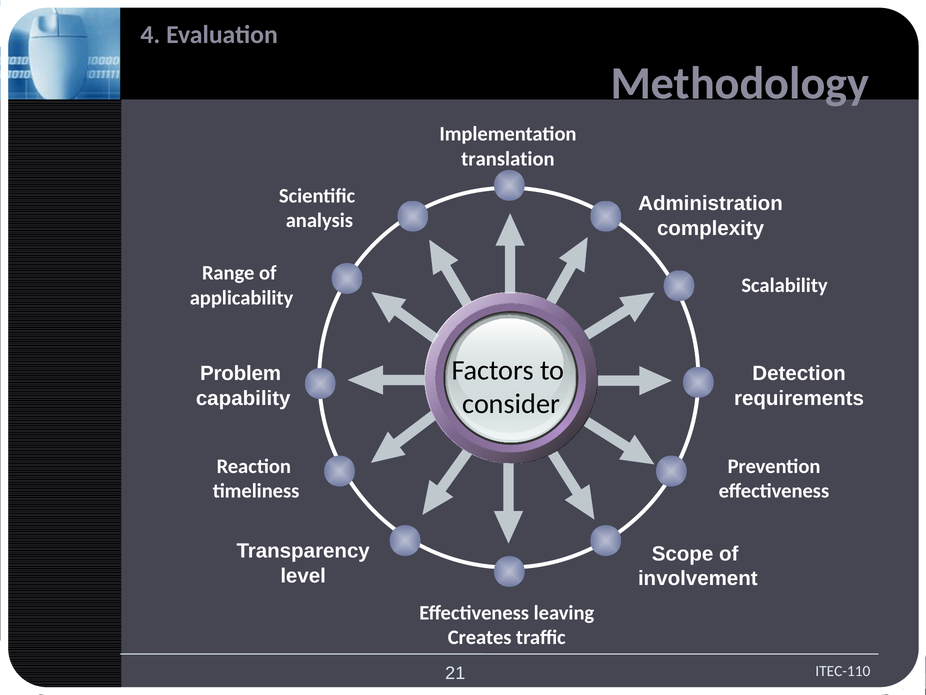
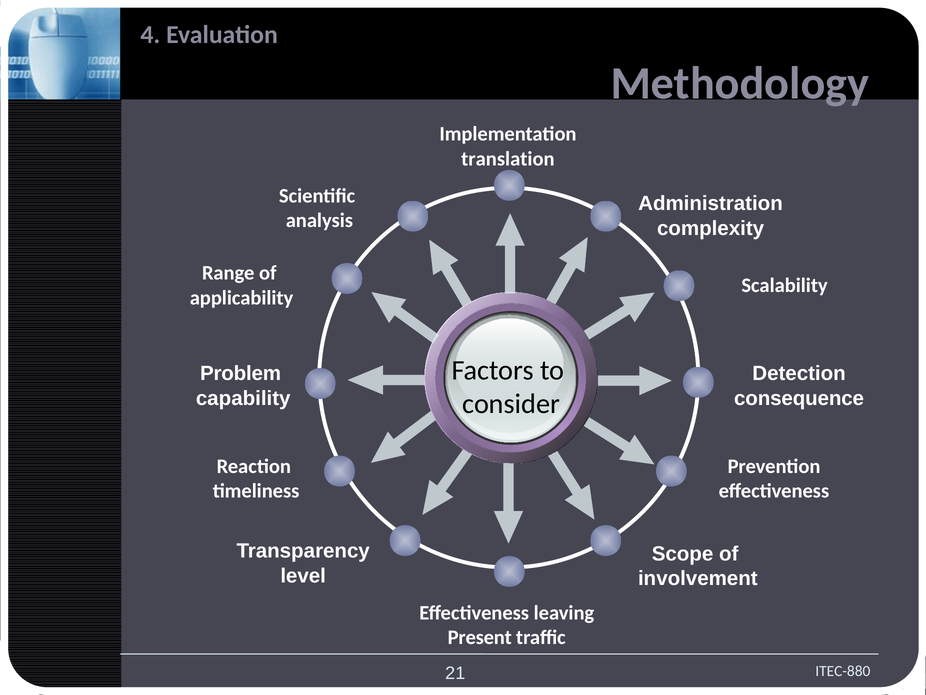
requirements: requirements -> consequence
Creates: Creates -> Present
ITEC-110: ITEC-110 -> ITEC-880
